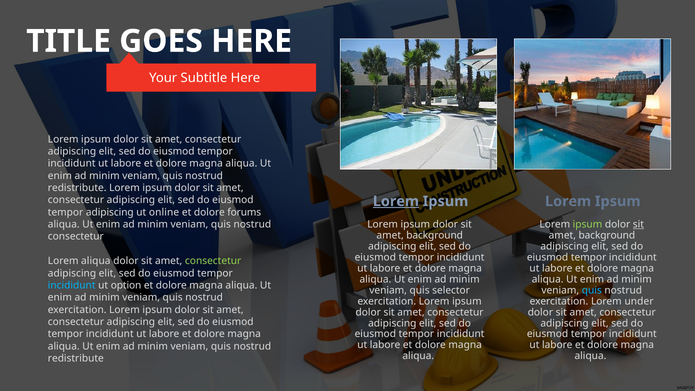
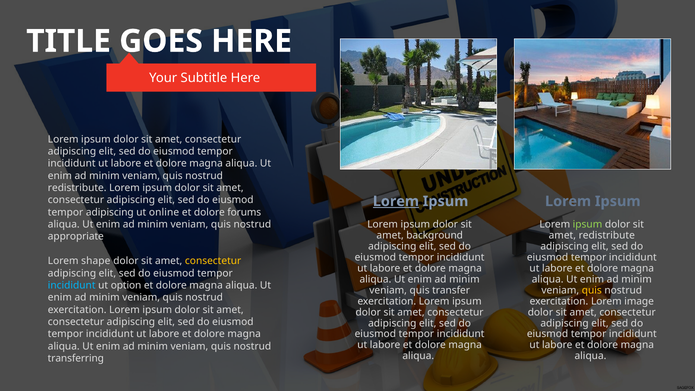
sit at (638, 224) underline: present -> none
background at (607, 235): background -> redistribute
consectetur at (76, 237): consectetur -> appropriate
Lorem aliqua: aliqua -> shape
consectetur at (213, 261) colour: light green -> yellow
selector: selector -> transfer
quis at (592, 290) colour: light blue -> yellow
under: under -> image
redistribute at (76, 358): redistribute -> transferring
